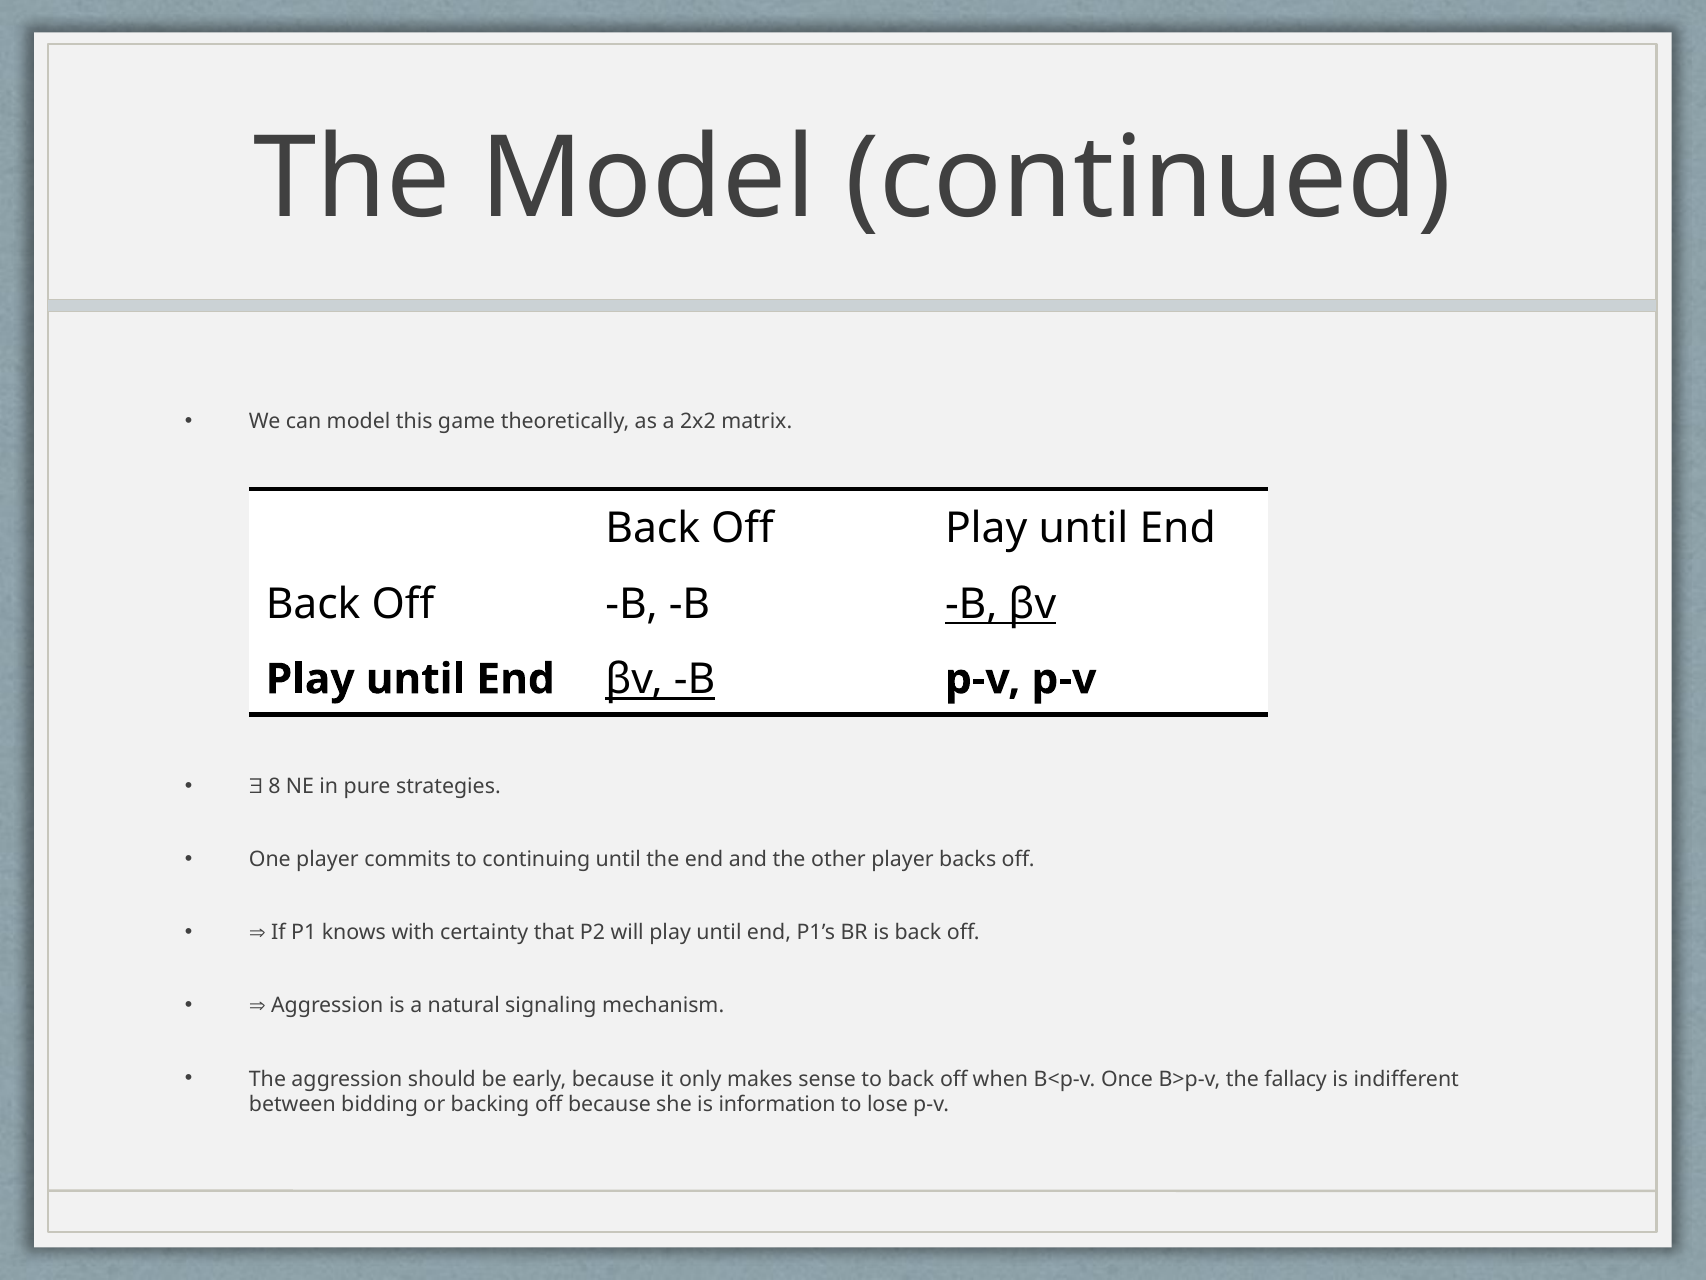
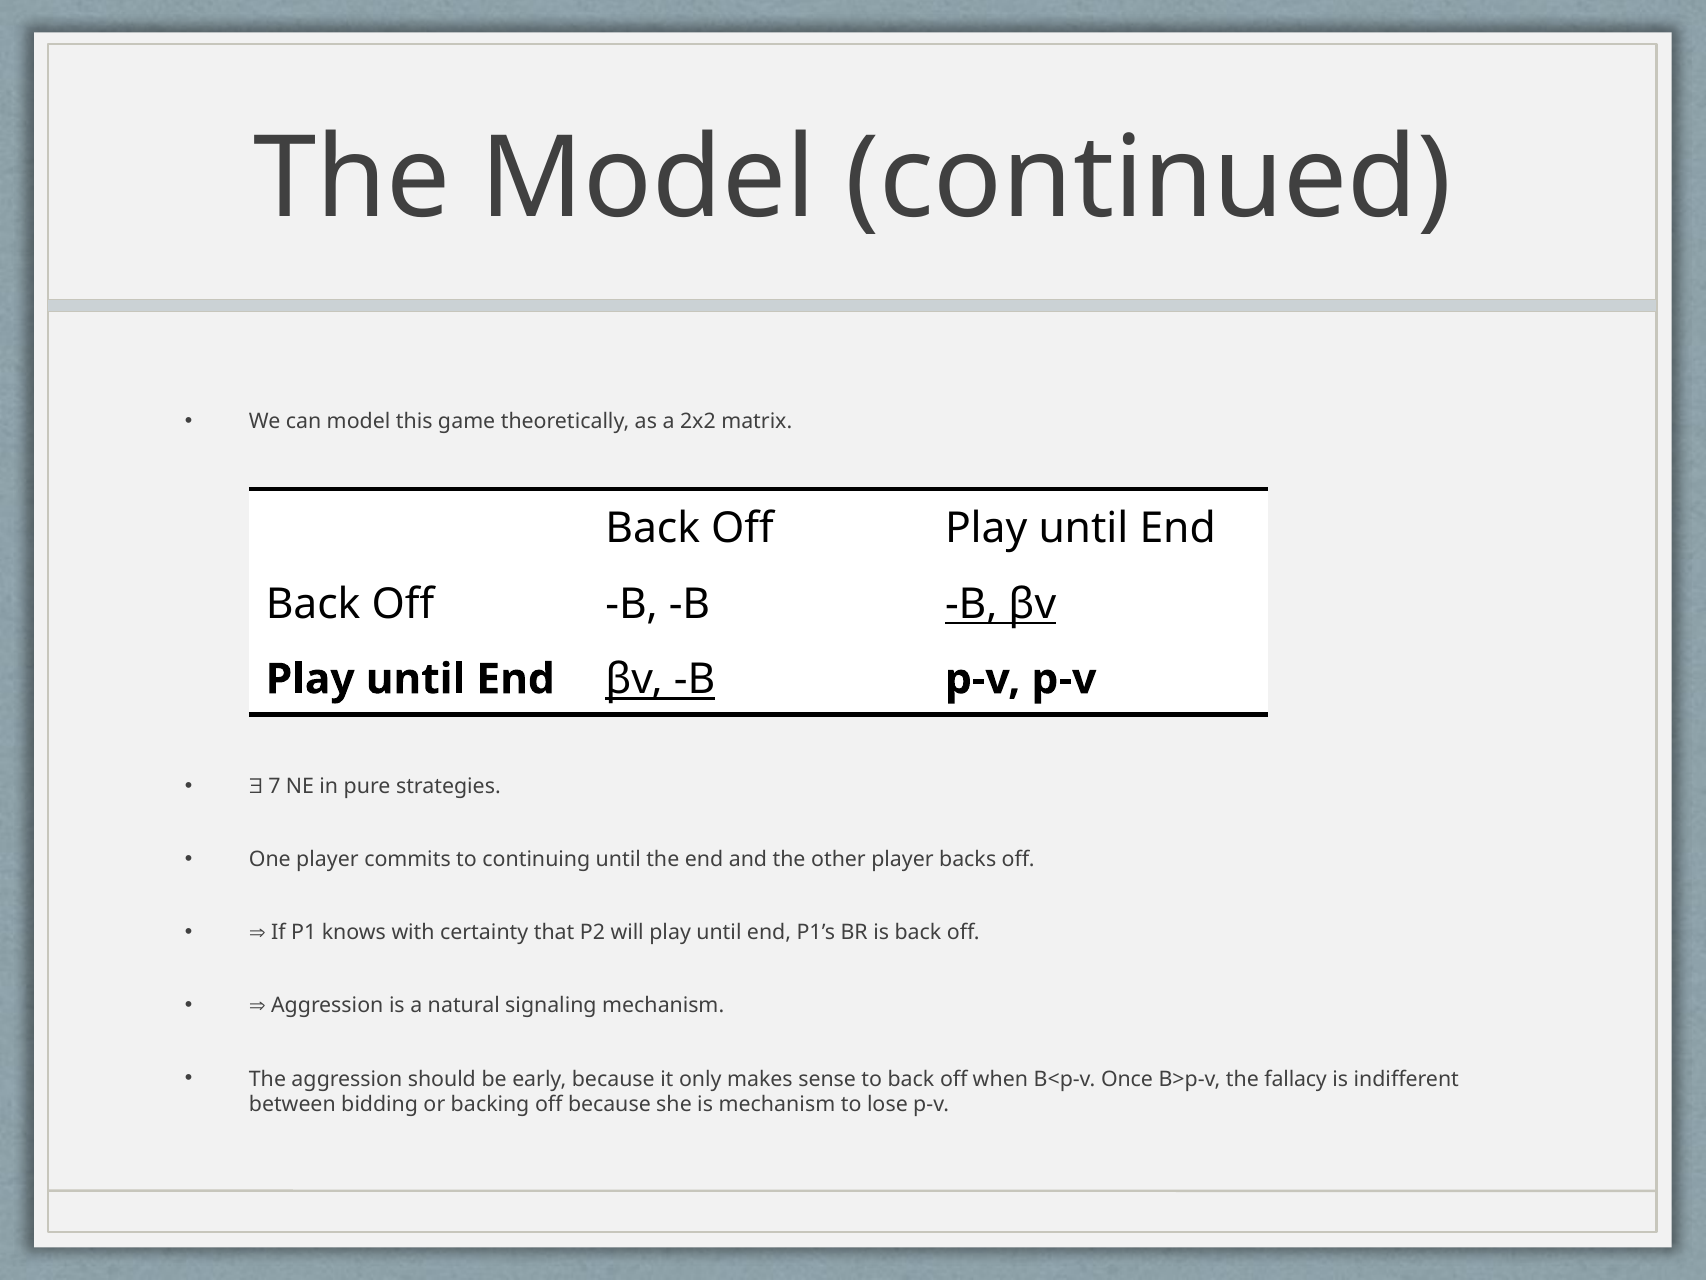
8: 8 -> 7
is information: information -> mechanism
